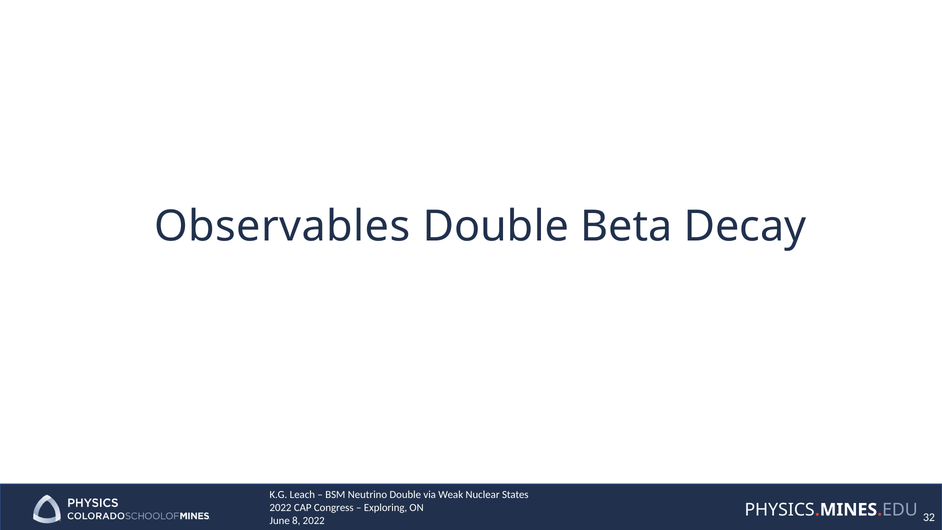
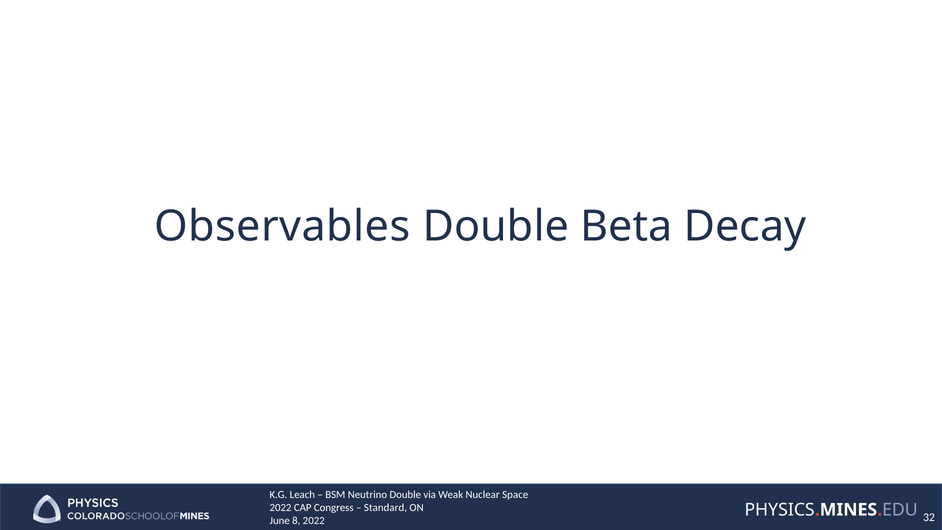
States: States -> Space
Exploring: Exploring -> Standard
